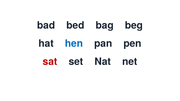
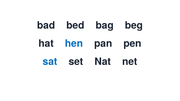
sat colour: red -> blue
